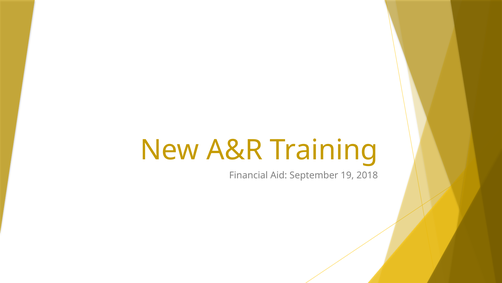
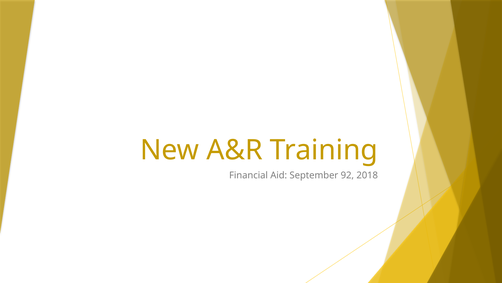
19: 19 -> 92
